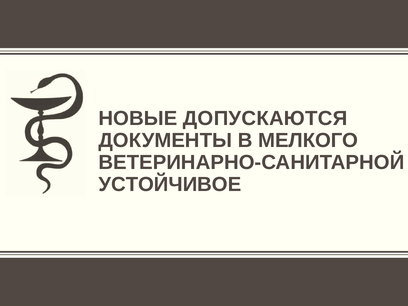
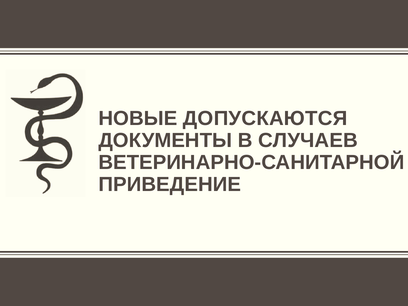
МЕЛКОГО: МЕЛКОГО -> СЛУЧАЕВ
УСТОЙЧИВОЕ: УСТОЙЧИВОЕ -> ПРИВЕДЕНИЕ
